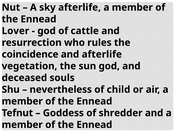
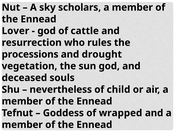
sky afterlife: afterlife -> scholars
coincidence: coincidence -> processions
and afterlife: afterlife -> drought
shredder: shredder -> wrapped
